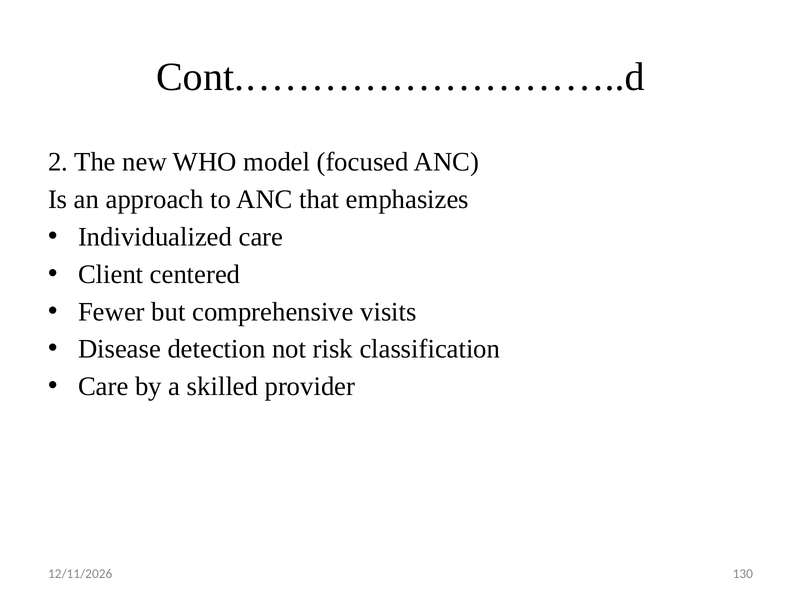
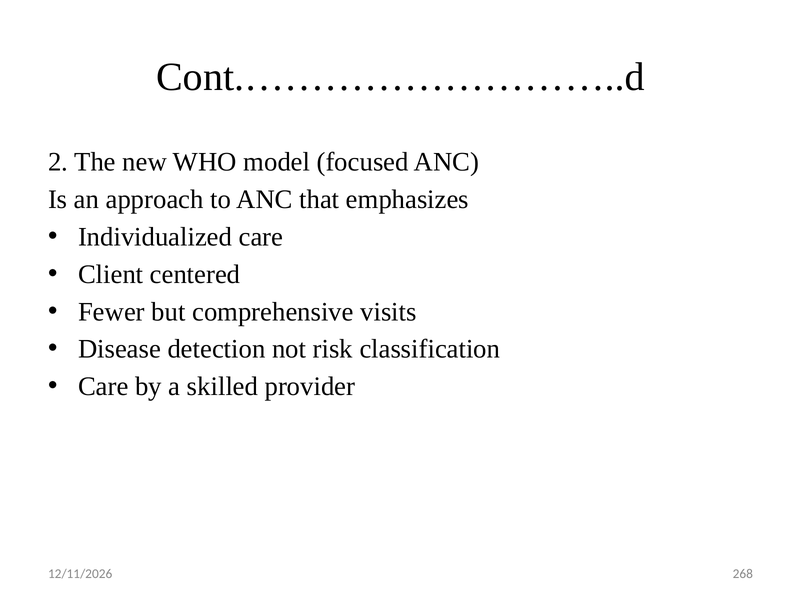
130: 130 -> 268
